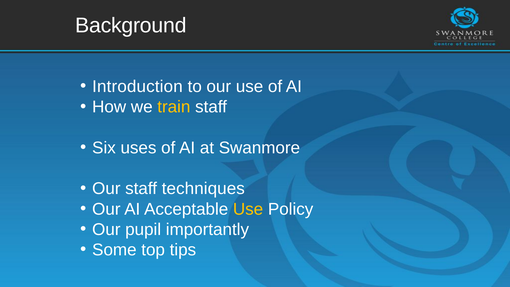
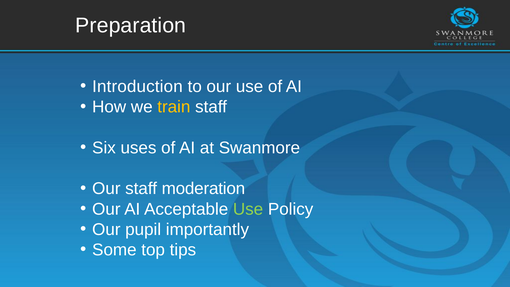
Background: Background -> Preparation
techniques: techniques -> moderation
Use at (248, 209) colour: yellow -> light green
